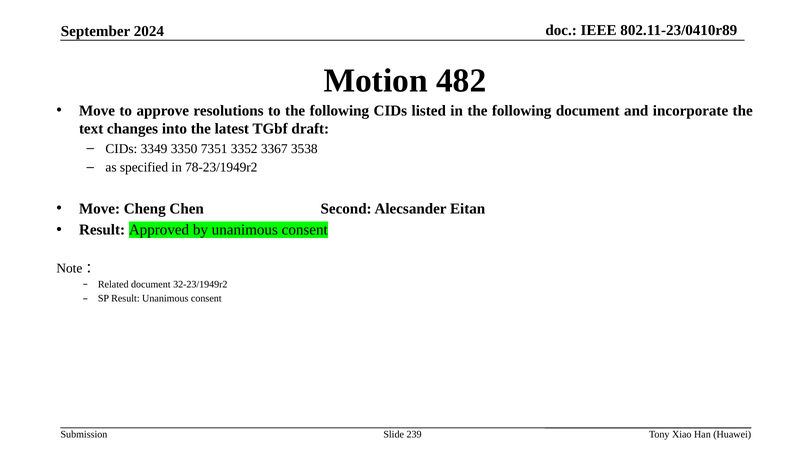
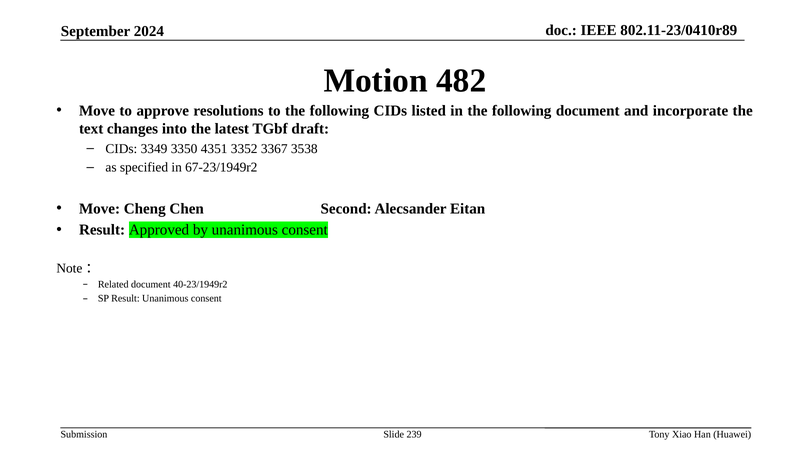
7351: 7351 -> 4351
78-23/1949r2: 78-23/1949r2 -> 67-23/1949r2
32-23/1949r2: 32-23/1949r2 -> 40-23/1949r2
